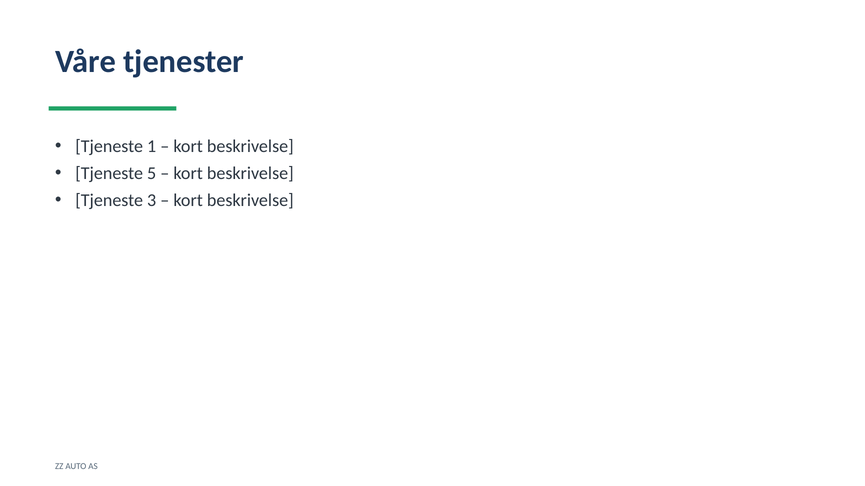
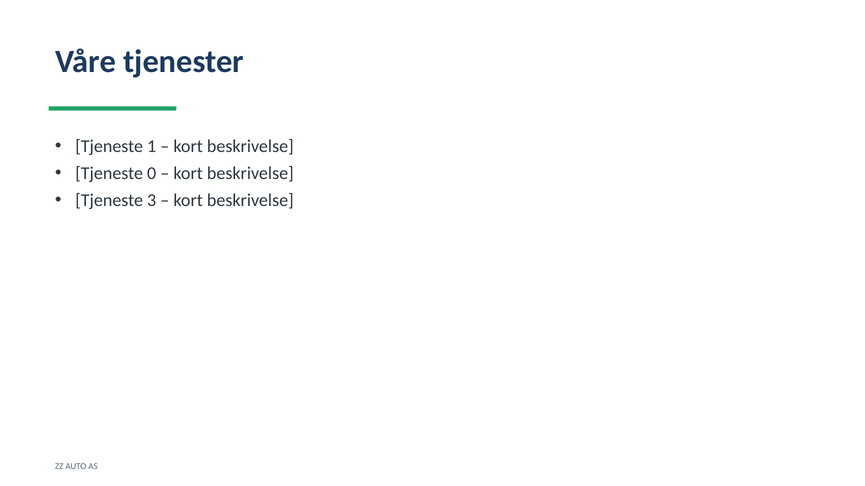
5: 5 -> 0
